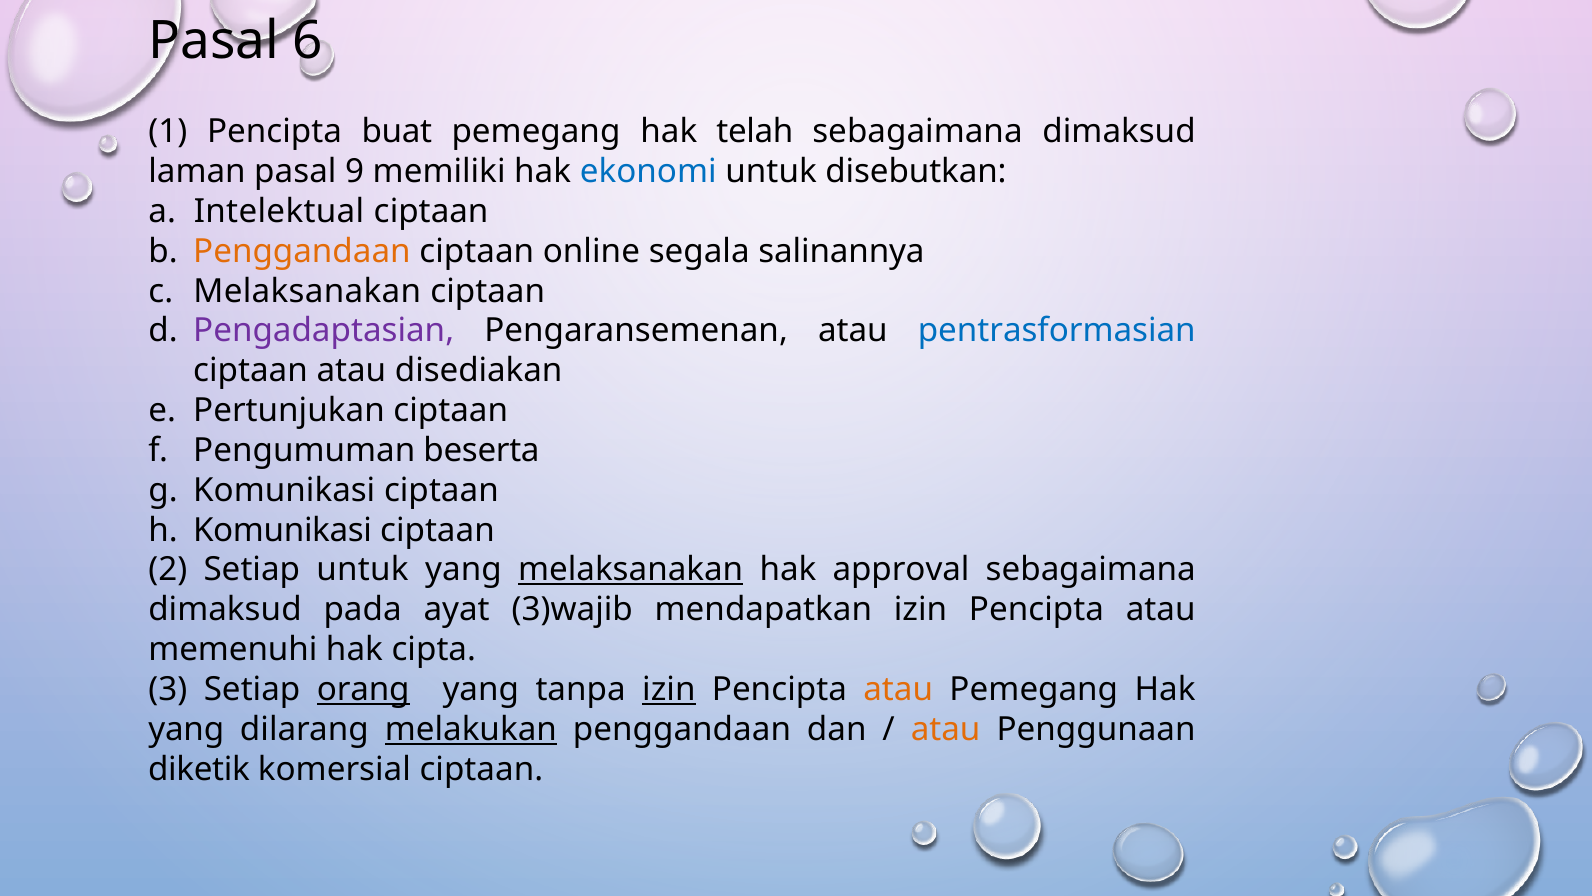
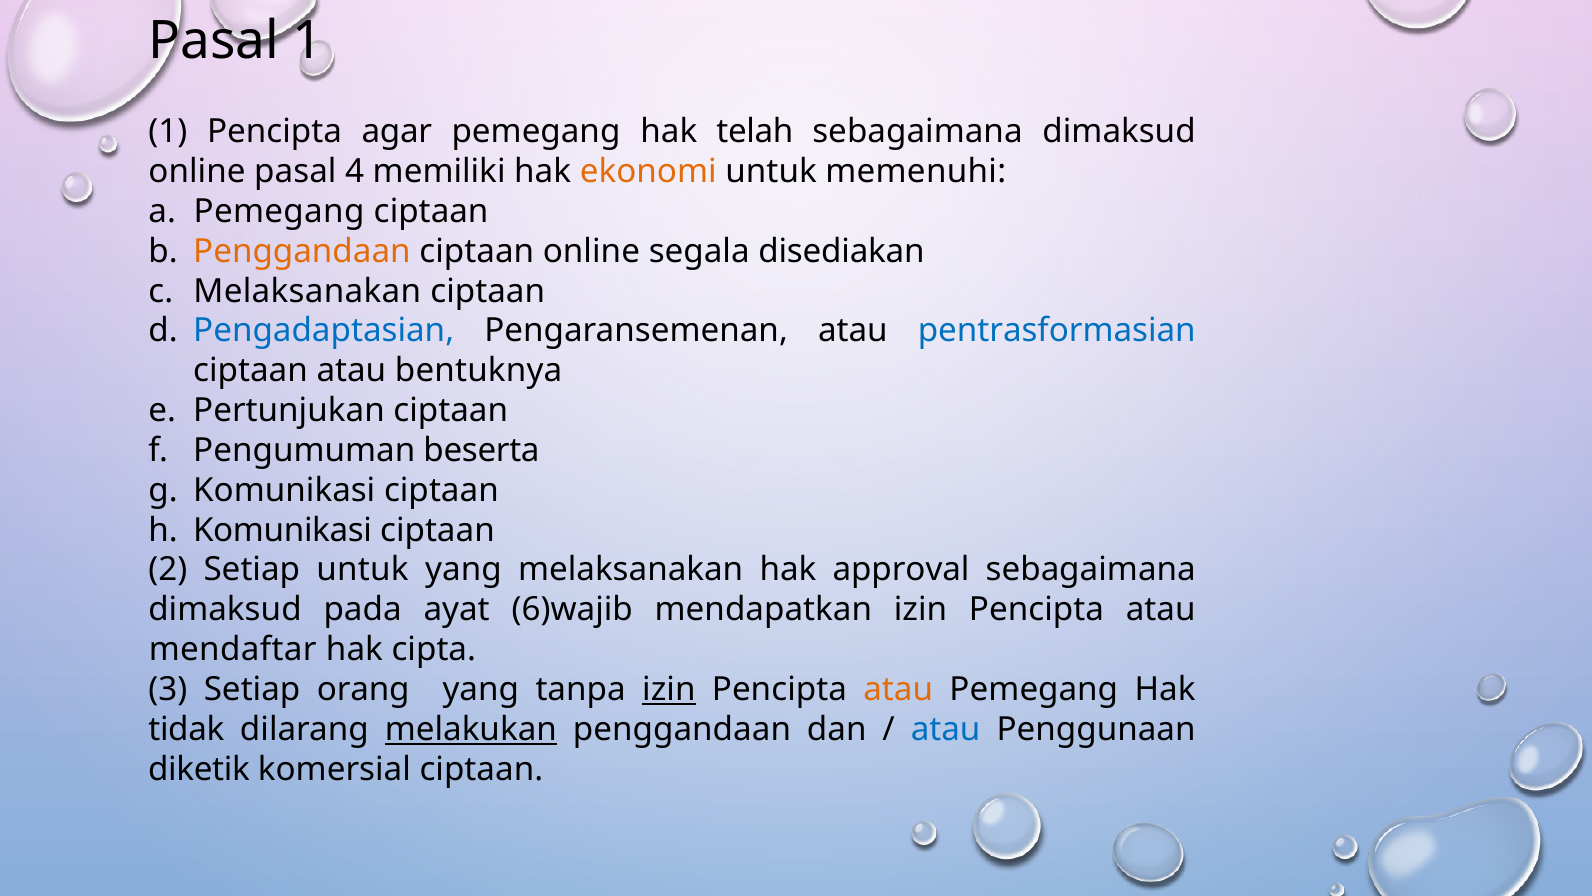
Pasal 6: 6 -> 1
buat: buat -> agar
laman at (197, 171): laman -> online
9: 9 -> 4
ekonomi colour: blue -> orange
disebutkan: disebutkan -> memenuhi
Intelektual at (279, 211): Intelektual -> Pemegang
salinannya: salinannya -> disediakan
Pengadaptasian colour: purple -> blue
disediakan: disediakan -> bentuknya
melaksanakan at (631, 570) underline: present -> none
3)wajib: 3)wajib -> 6)wajib
memenuhi: memenuhi -> mendaftar
orang underline: present -> none
yang at (186, 729): yang -> tidak
atau at (946, 729) colour: orange -> blue
